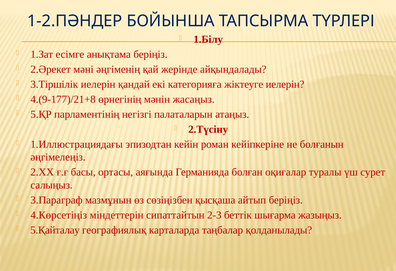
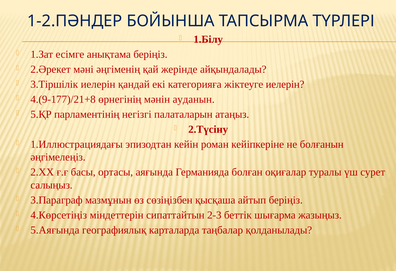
жасаңыз: жасаңыз -> ауданын
5.Қайталау: 5.Қайталау -> 5.Аяғында
